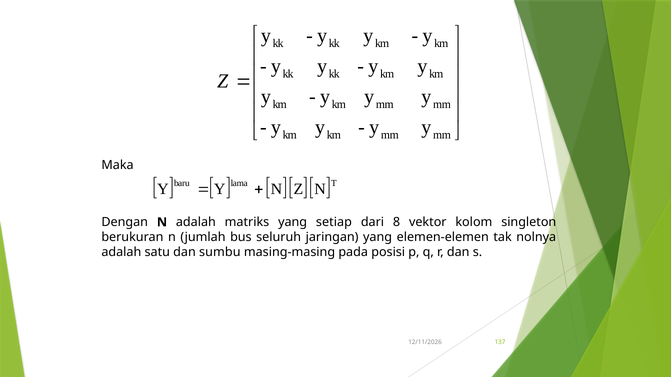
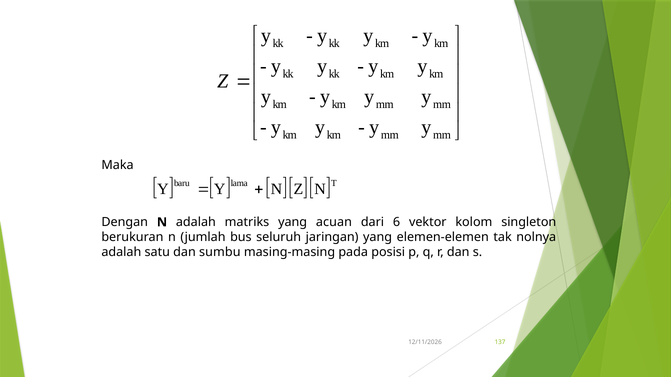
setiap: setiap -> acuan
8: 8 -> 6
